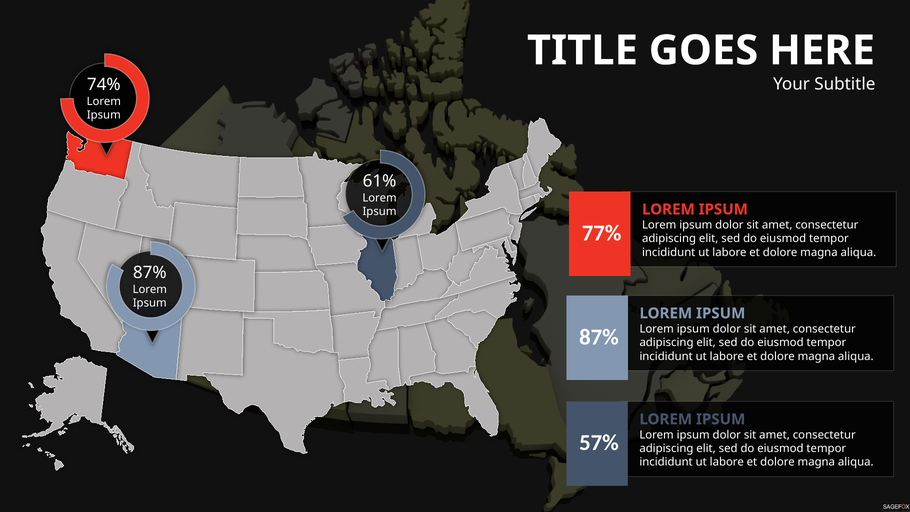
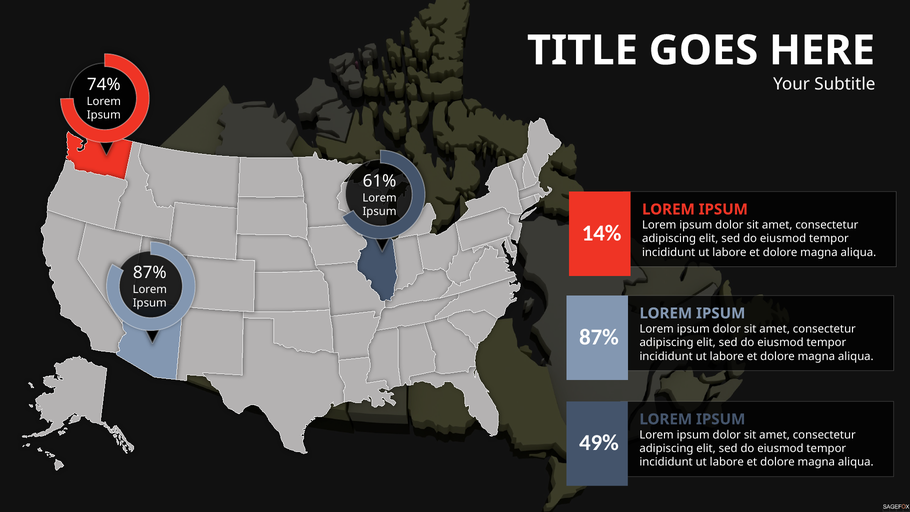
77%: 77% -> 14%
57%: 57% -> 49%
